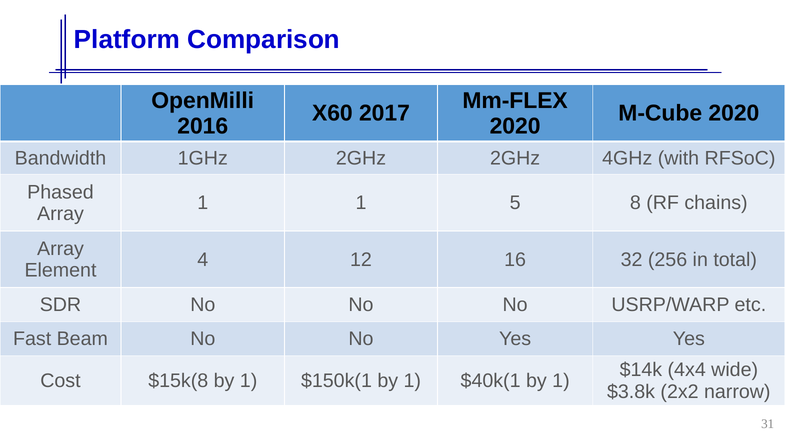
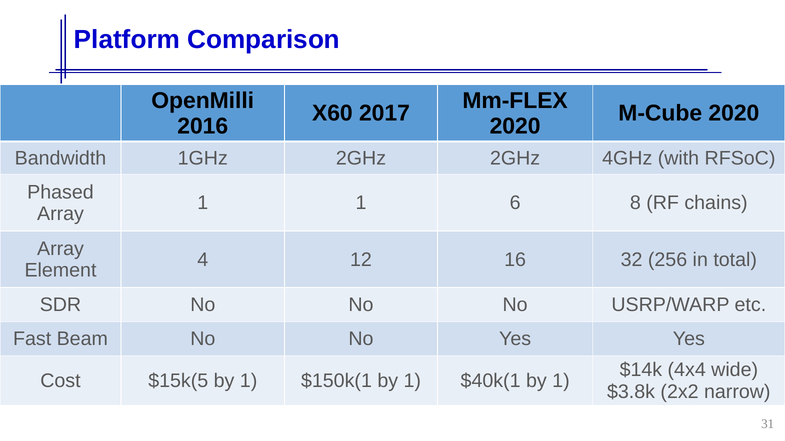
5: 5 -> 6
$15k(8: $15k(8 -> $15k(5
